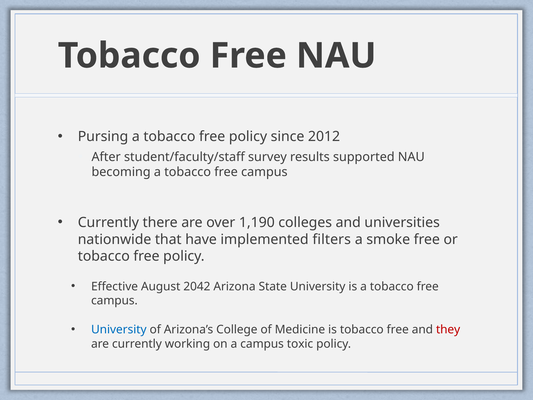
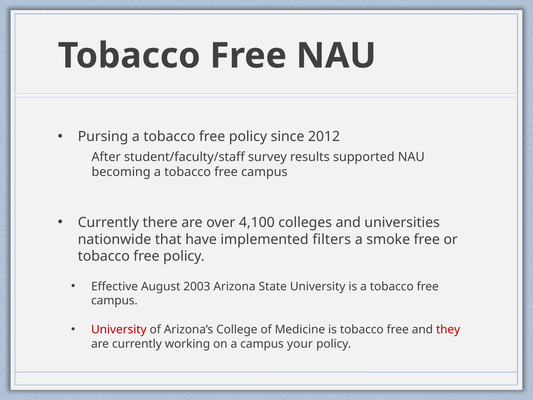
1,190: 1,190 -> 4,100
2042: 2042 -> 2003
University at (119, 330) colour: blue -> red
toxic: toxic -> your
